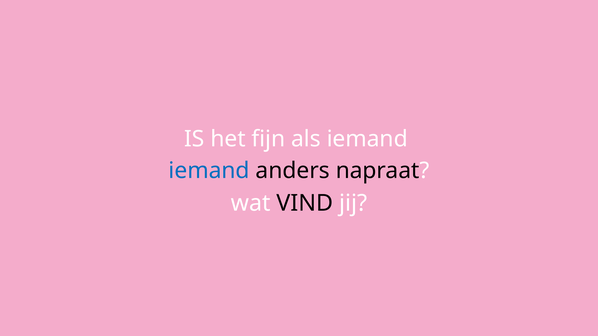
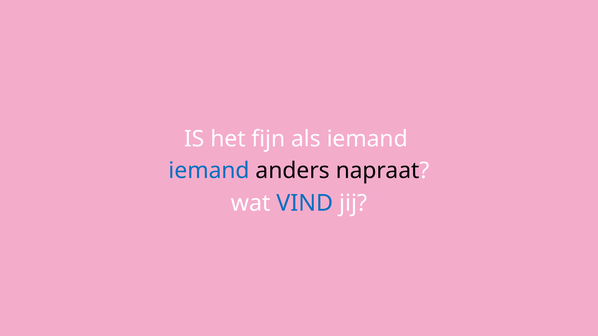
VIND colour: black -> blue
